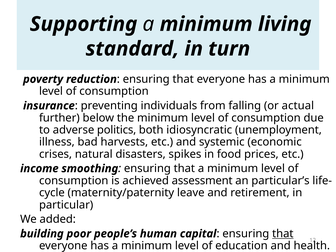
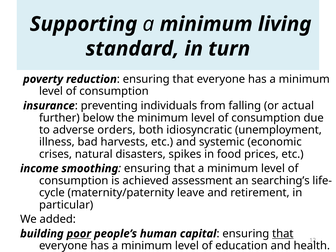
politics: politics -> orders
particular’s: particular’s -> searching’s
poor underline: none -> present
